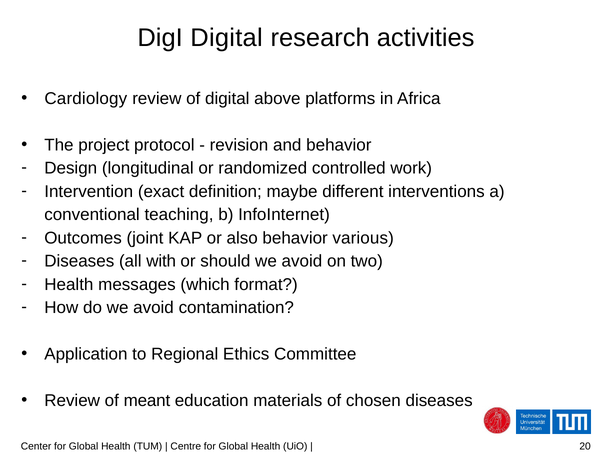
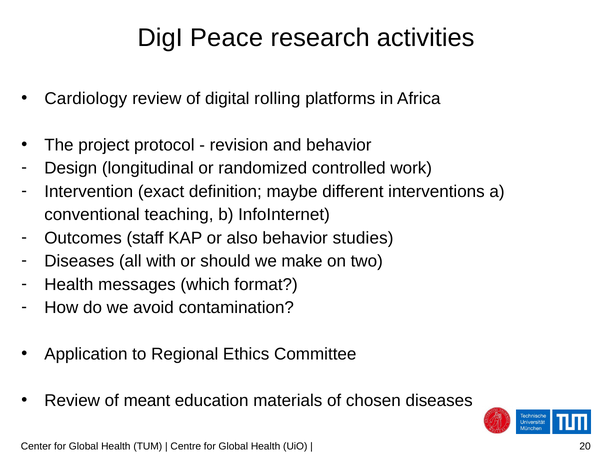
DigI Digital: Digital -> Peace
above: above -> rolling
joint: joint -> staff
various: various -> studies
should we avoid: avoid -> make
